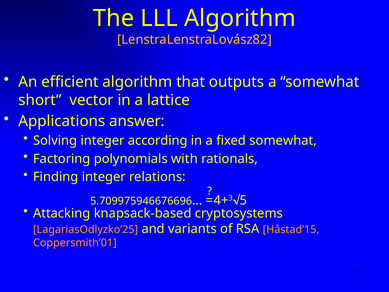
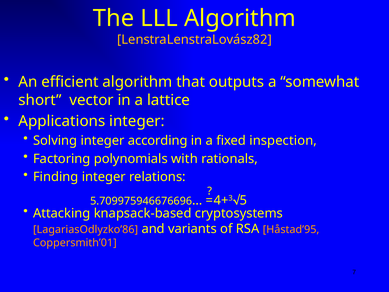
Applications answer: answer -> integer
fixed somewhat: somewhat -> inspection
LagariasOdlyzko’25: LagariasOdlyzko’25 -> LagariasOdlyzko’86
Håstad’15: Håstad’15 -> Håstad’95
